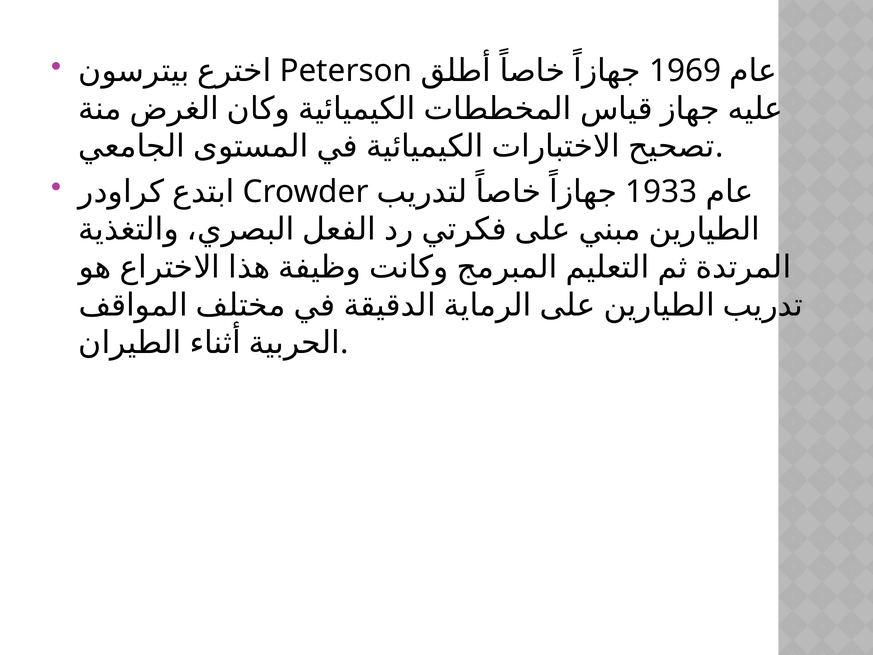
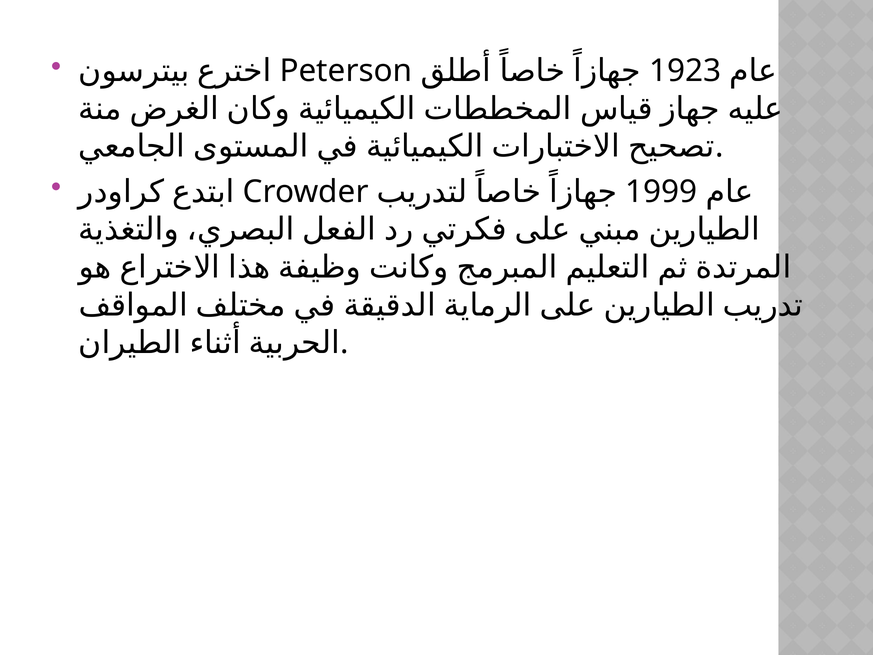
1969: 1969 -> 1923
1933: 1933 -> 1999
